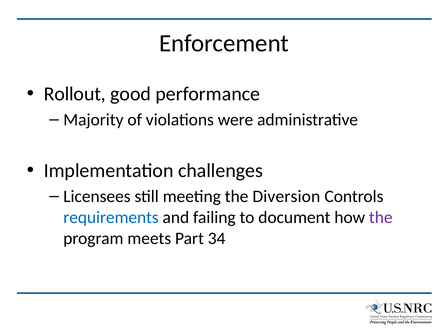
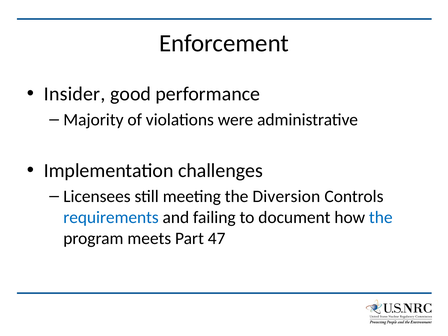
Rollout: Rollout -> Insider
the at (381, 217) colour: purple -> blue
34: 34 -> 47
